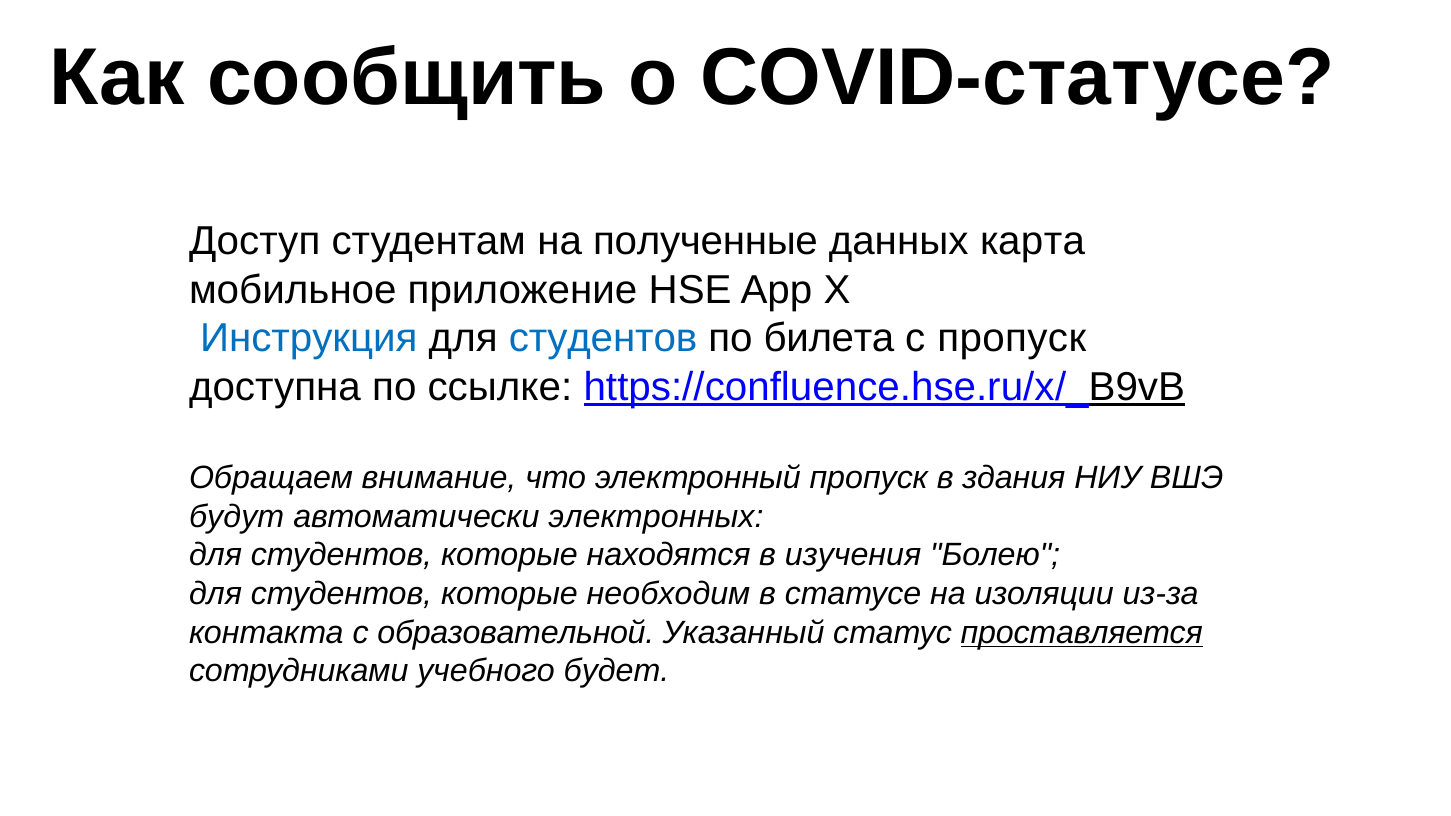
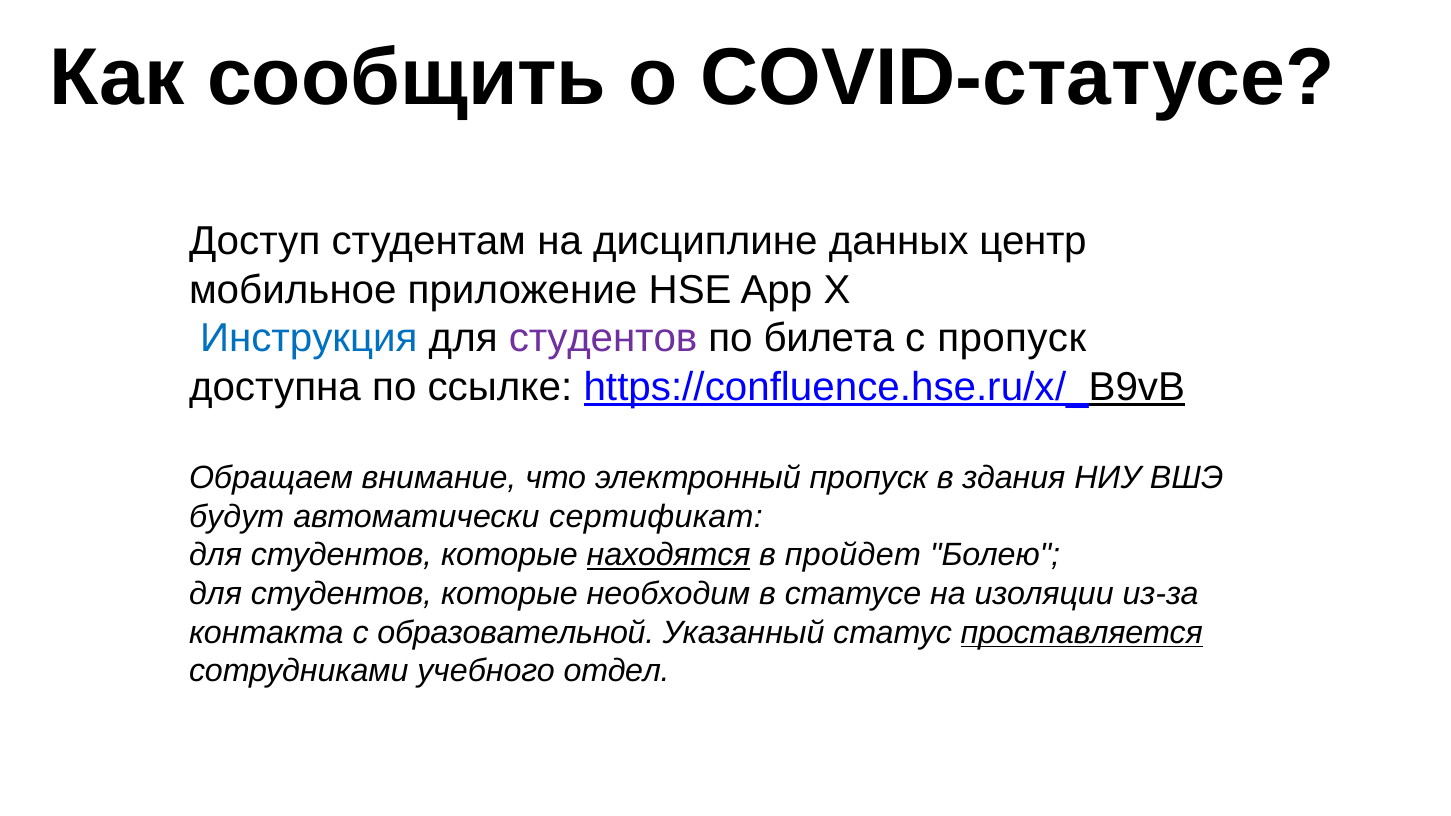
полученные: полученные -> дисциплине
карта: карта -> центр
студентов at (603, 338) colour: blue -> purple
электронных: электронных -> сертификат
находятся underline: none -> present
изучения: изучения -> пройдет
будет: будет -> отдел
